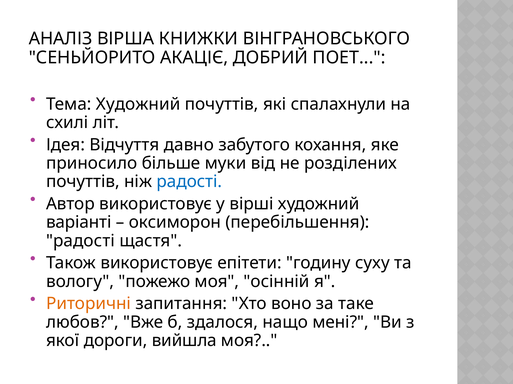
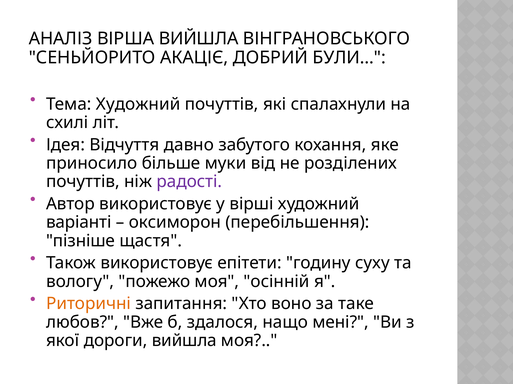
ВІРША КНИЖКИ: КНИЖКИ -> ВИЙШЛА
ПОЕТ: ПОЕТ -> БУЛИ
радості at (189, 182) colour: blue -> purple
радості at (80, 241): радості -> пізніше
